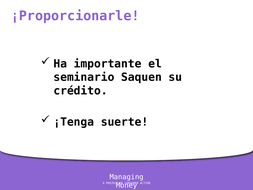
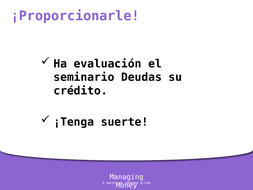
importante: importante -> evaluación
Saquen: Saquen -> Deudas
